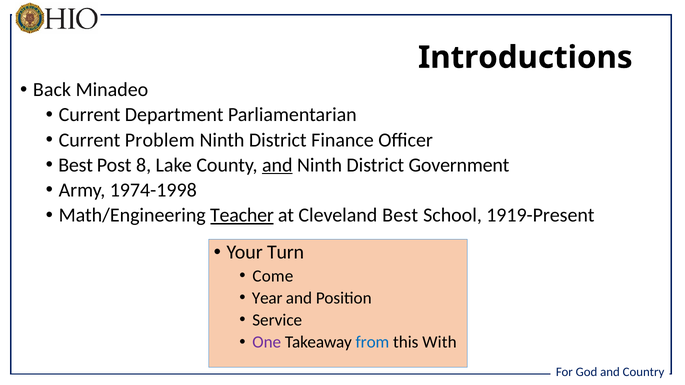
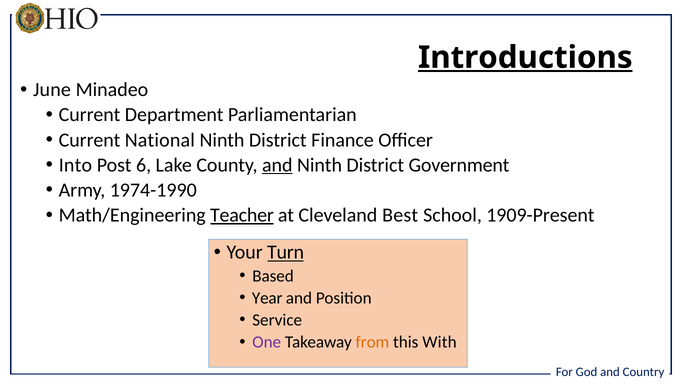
Introductions underline: none -> present
Back: Back -> June
Problem: Problem -> National
Best at (76, 165): Best -> Into
8: 8 -> 6
1974-1998: 1974-1998 -> 1974-1990
1919-Present: 1919-Present -> 1909-Present
Turn underline: none -> present
Come: Come -> Based
from colour: blue -> orange
